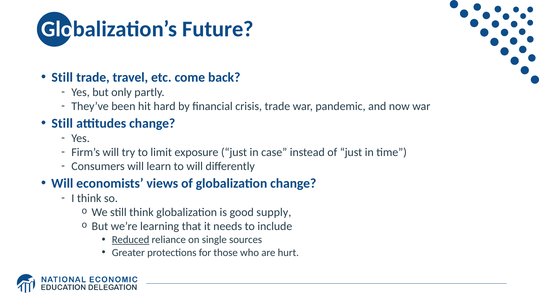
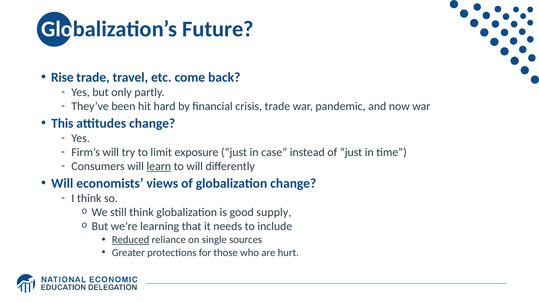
Still at (62, 77): Still -> Rise
Still at (62, 124): Still -> This
learn underline: none -> present
